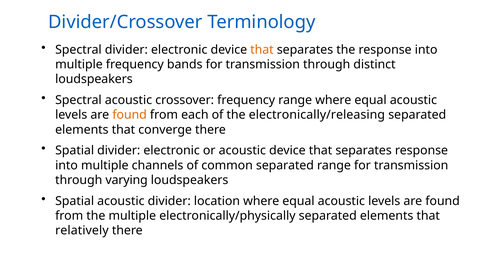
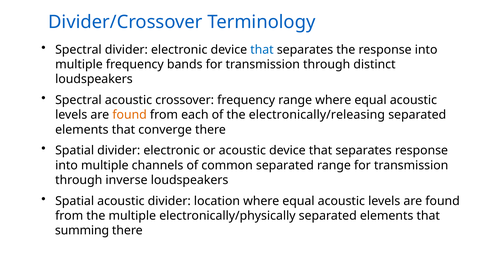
that at (262, 50) colour: orange -> blue
varying: varying -> inverse
relatively: relatively -> summing
